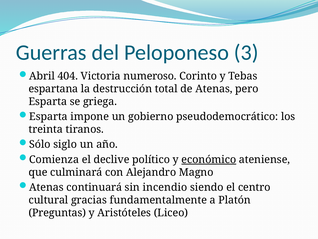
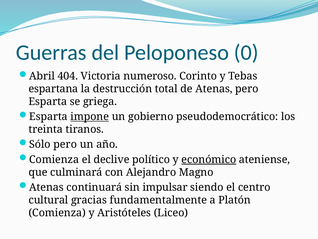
3: 3 -> 0
impone underline: none -> present
Sólo siglo: siglo -> pero
incendio: incendio -> impulsar
Preguntas at (57, 212): Preguntas -> Comienza
